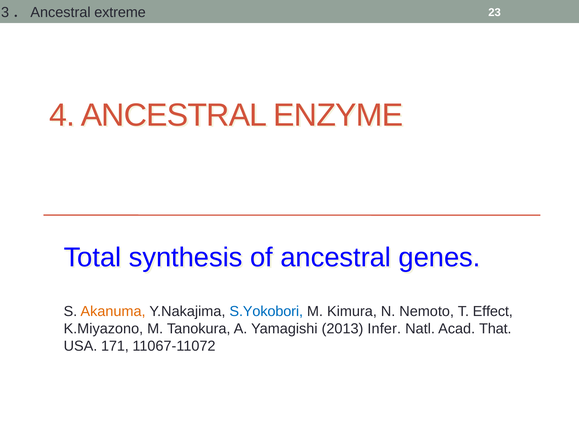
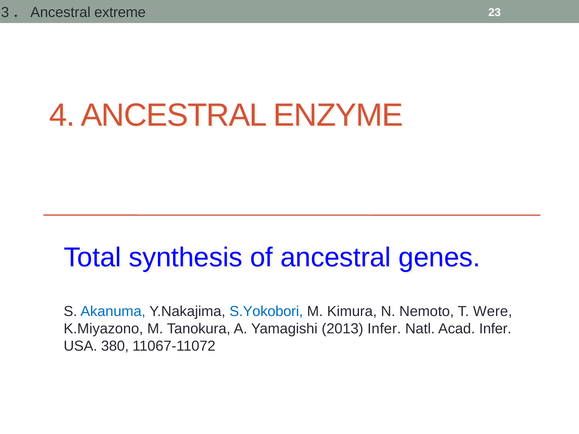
Akanuma colour: orange -> blue
Effect: Effect -> Were
Acad That: That -> Infer
171: 171 -> 380
